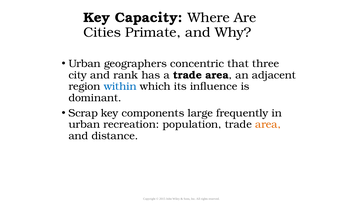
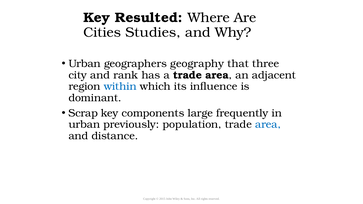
Capacity: Capacity -> Resulted
Primate: Primate -> Studies
concentric: concentric -> geography
recreation: recreation -> previously
area at (268, 125) colour: orange -> blue
